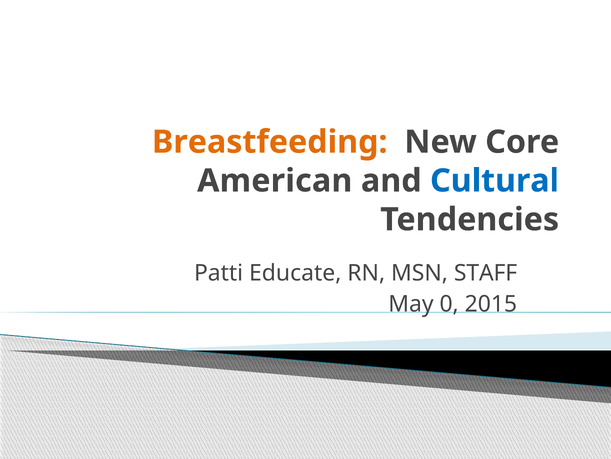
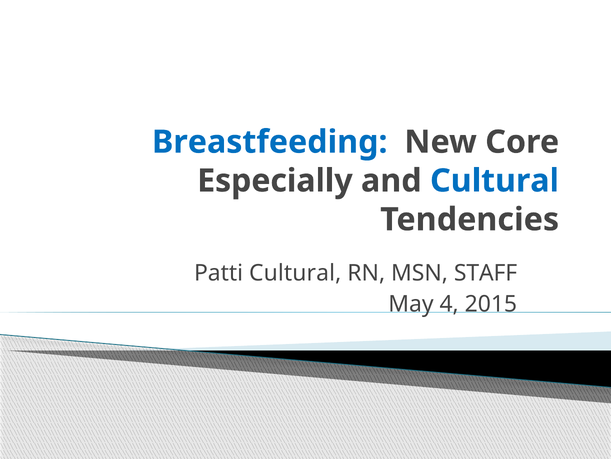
Breastfeeding colour: orange -> blue
American: American -> Especially
Patti Educate: Educate -> Cultural
0: 0 -> 4
